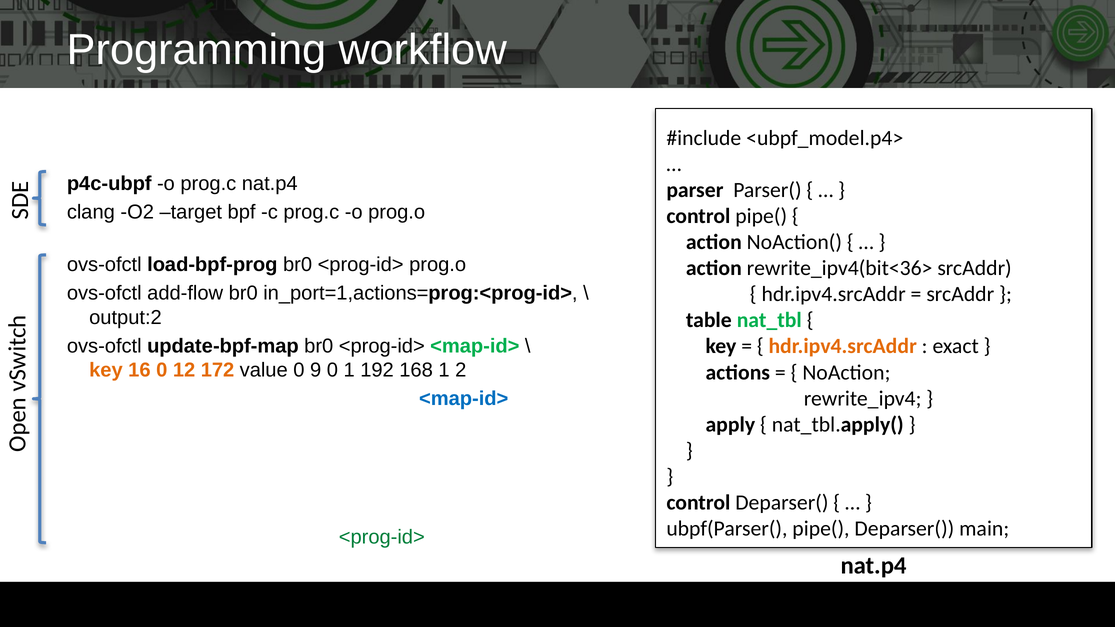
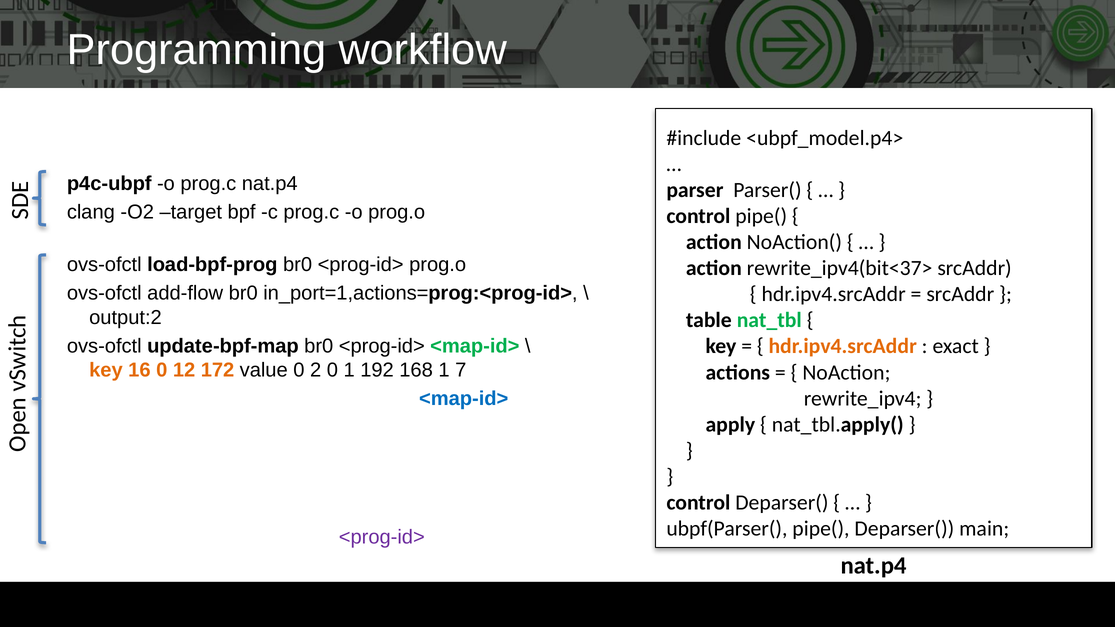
rewrite_ipv4(bit<36>: rewrite_ipv4(bit<36> -> rewrite_ipv4(bit<37>
9: 9 -> 2
2: 2 -> 7
<prog-id> at (382, 537) colour: green -> purple
